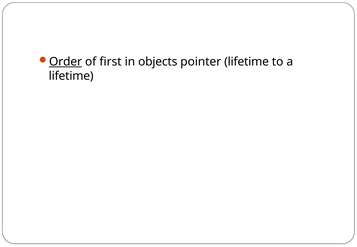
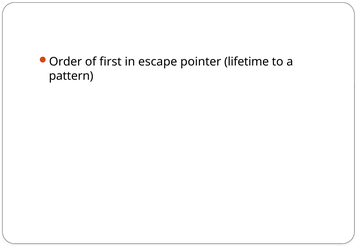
Order underline: present -> none
objects: objects -> escape
lifetime at (71, 76): lifetime -> pattern
